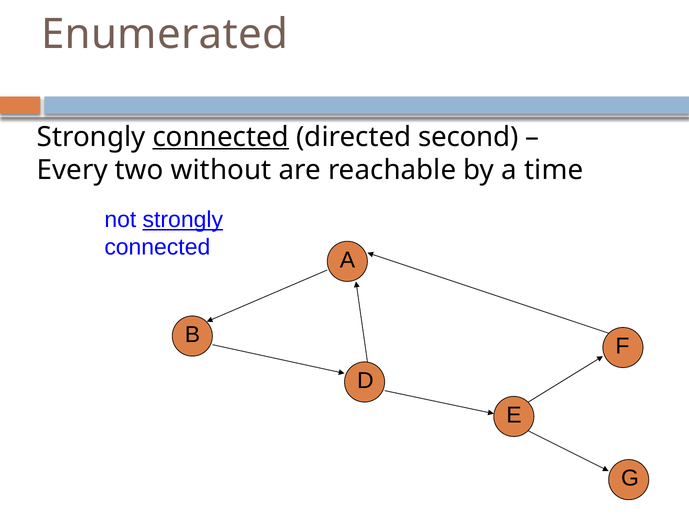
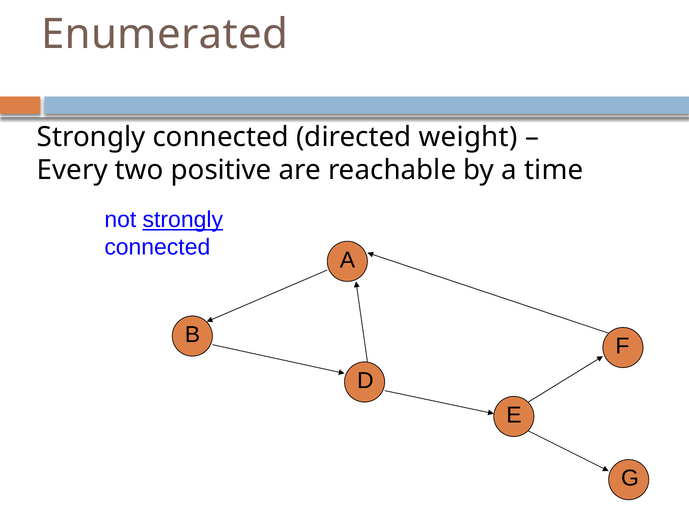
connected at (221, 137) underline: present -> none
second: second -> weight
without: without -> positive
